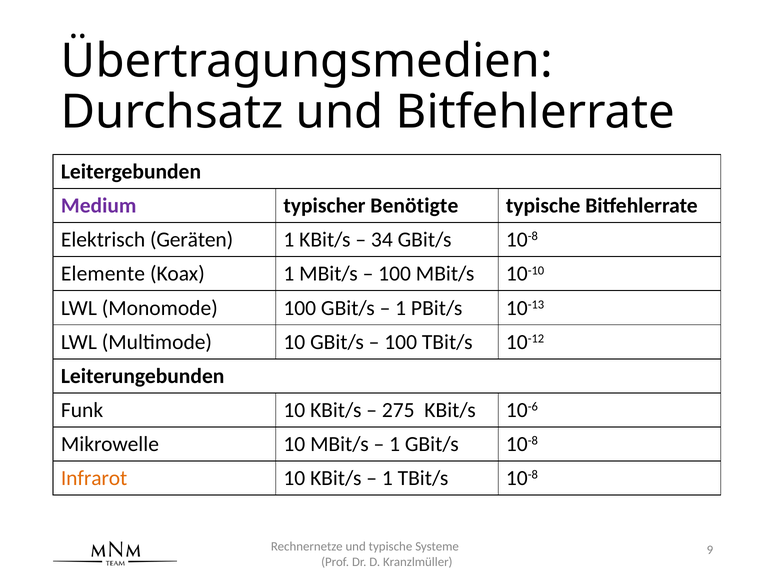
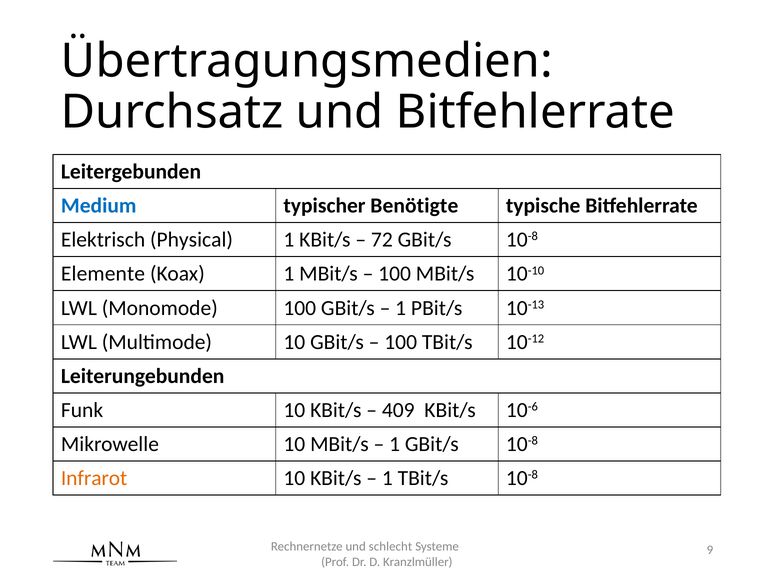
Medium colour: purple -> blue
Geräten: Geräten -> Physical
34: 34 -> 72
275: 275 -> 409
und typische: typische -> schlecht
